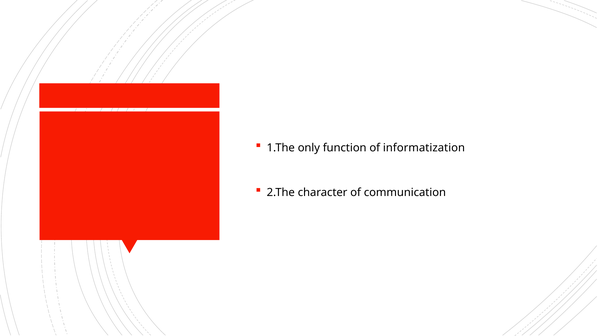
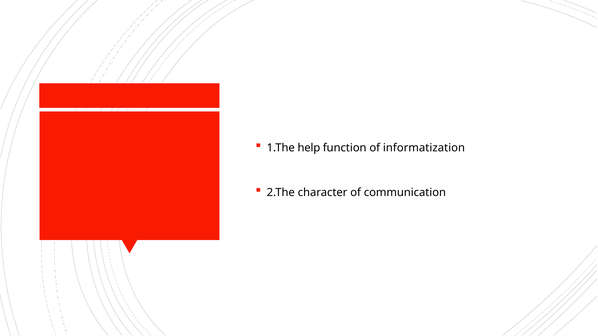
only: only -> help
